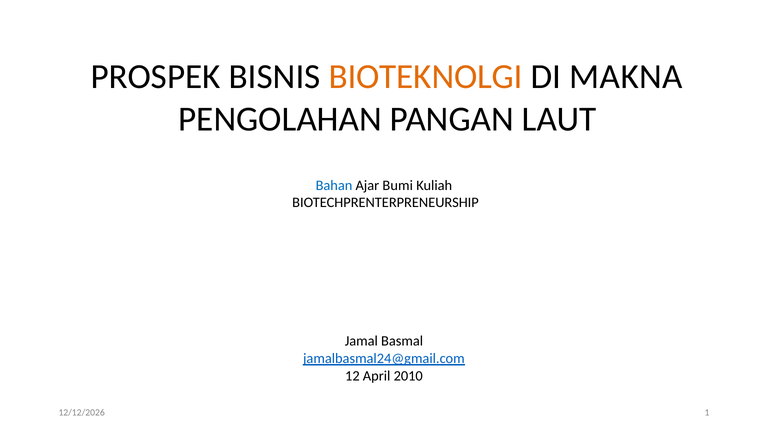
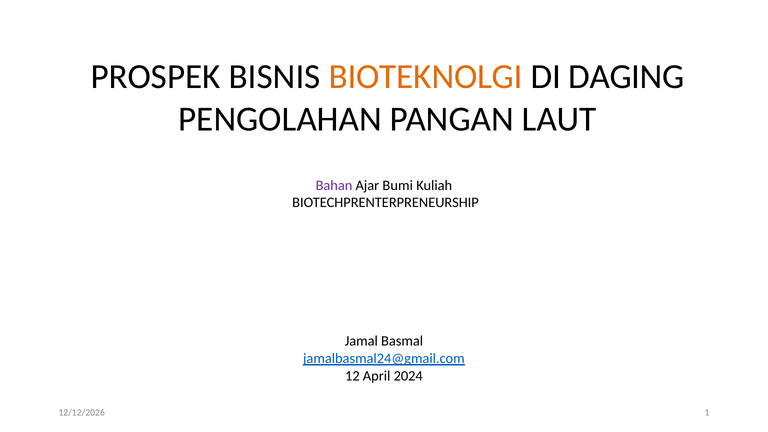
MAKNA: MAKNA -> DAGING
Bahan colour: blue -> purple
2010: 2010 -> 2024
